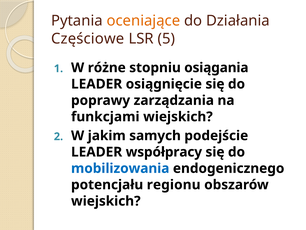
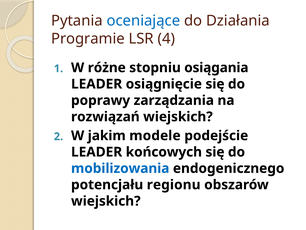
oceniające colour: orange -> blue
Częściowe: Częściowe -> Programie
5: 5 -> 4
funkcjami: funkcjami -> rozwiązań
samych: samych -> modele
współpracy: współpracy -> końcowych
